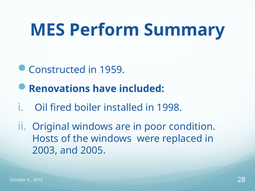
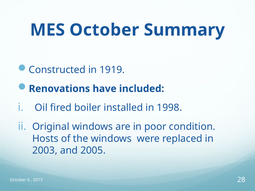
MES Perform: Perform -> October
1959: 1959 -> 1919
